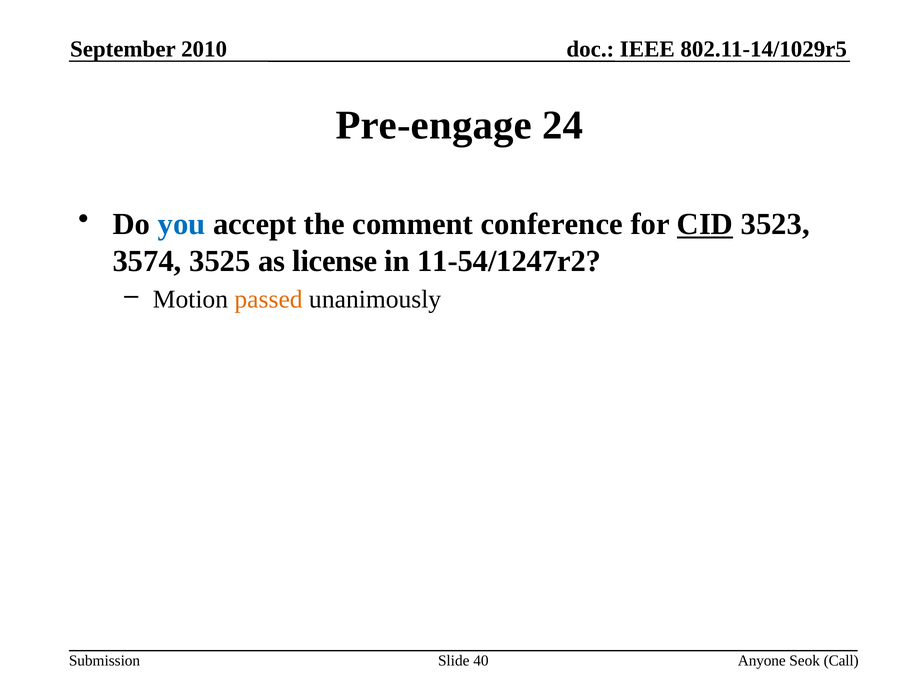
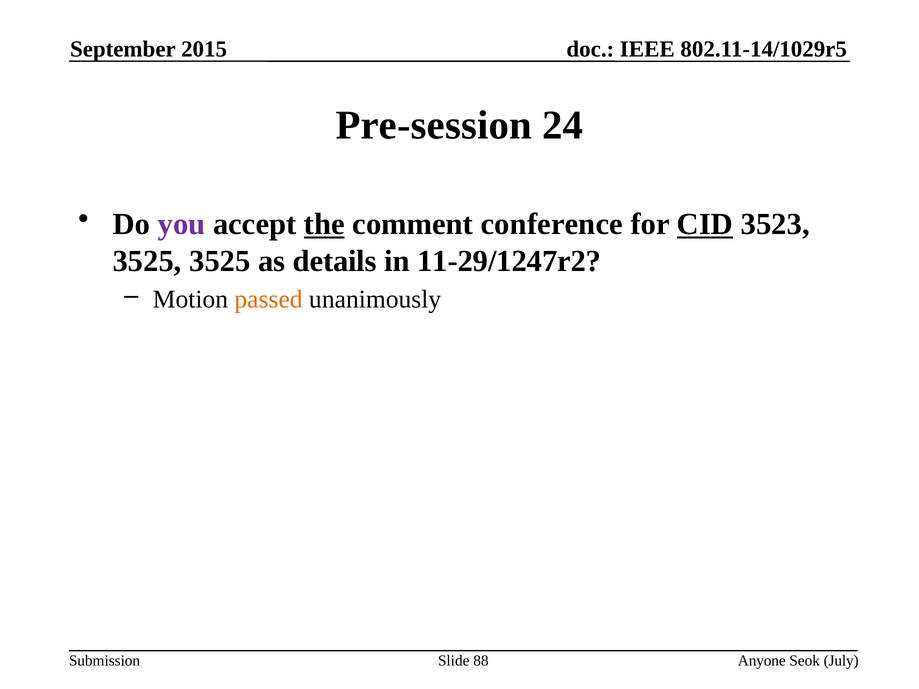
2010: 2010 -> 2015
Pre-engage: Pre-engage -> Pre-session
you colour: blue -> purple
the underline: none -> present
3574 at (147, 261): 3574 -> 3525
license: license -> details
11-54/1247r2: 11-54/1247r2 -> 11-29/1247r2
40: 40 -> 88
Call: Call -> July
